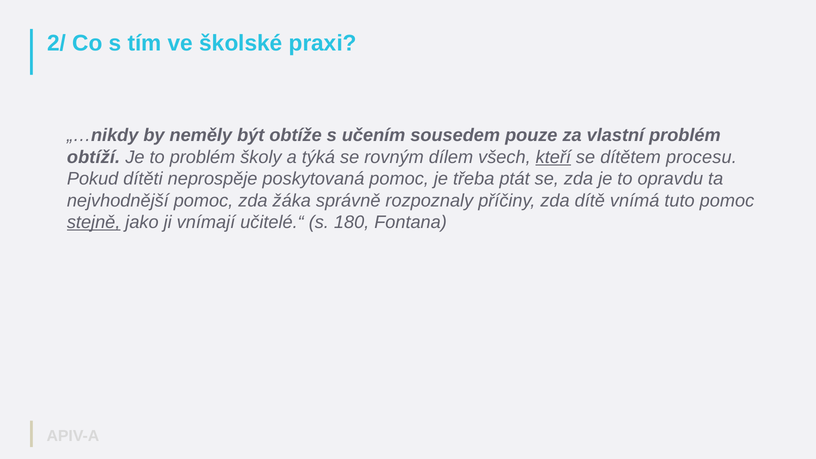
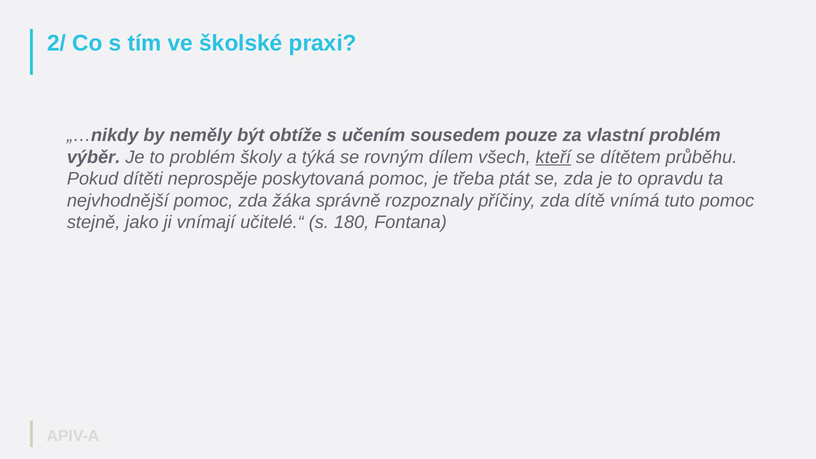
obtíží: obtíží -> výběr
procesu: procesu -> průběhu
stejně underline: present -> none
